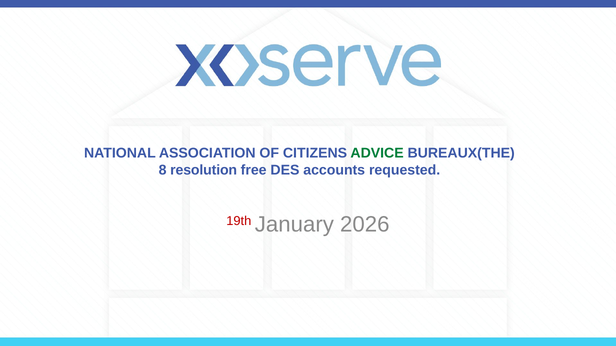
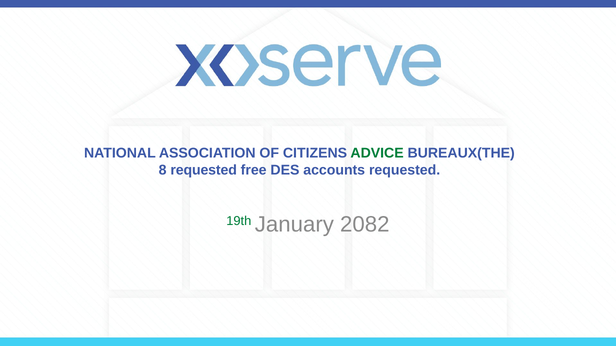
8 resolution: resolution -> requested
19th colour: red -> green
2026: 2026 -> 2082
